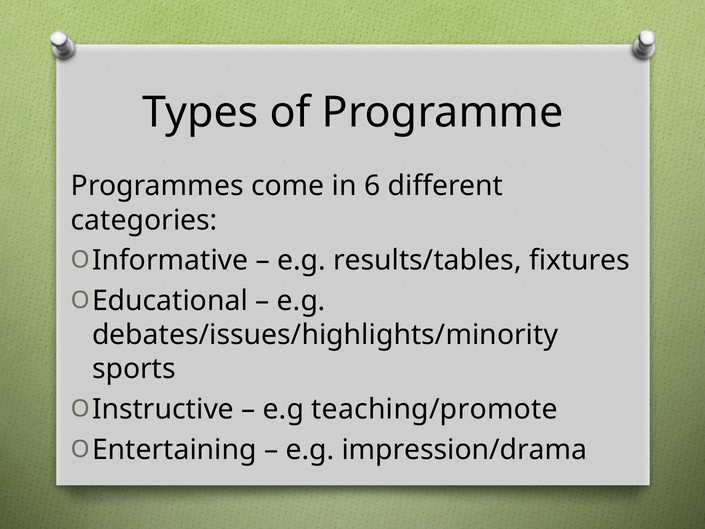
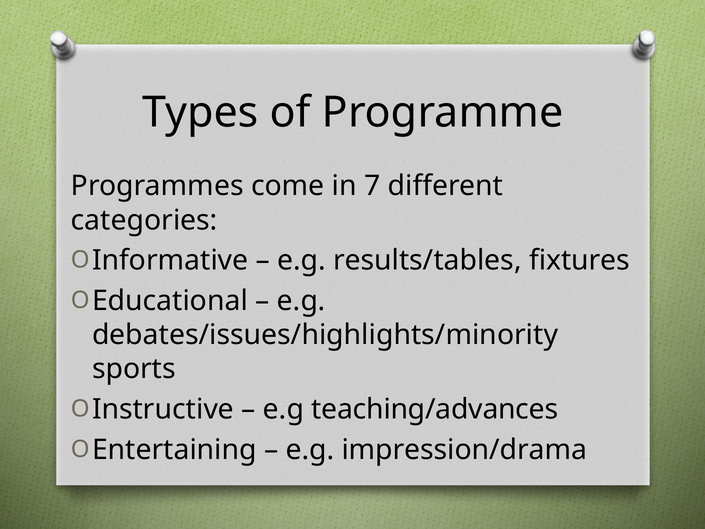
6: 6 -> 7
teaching/promote: teaching/promote -> teaching/advances
